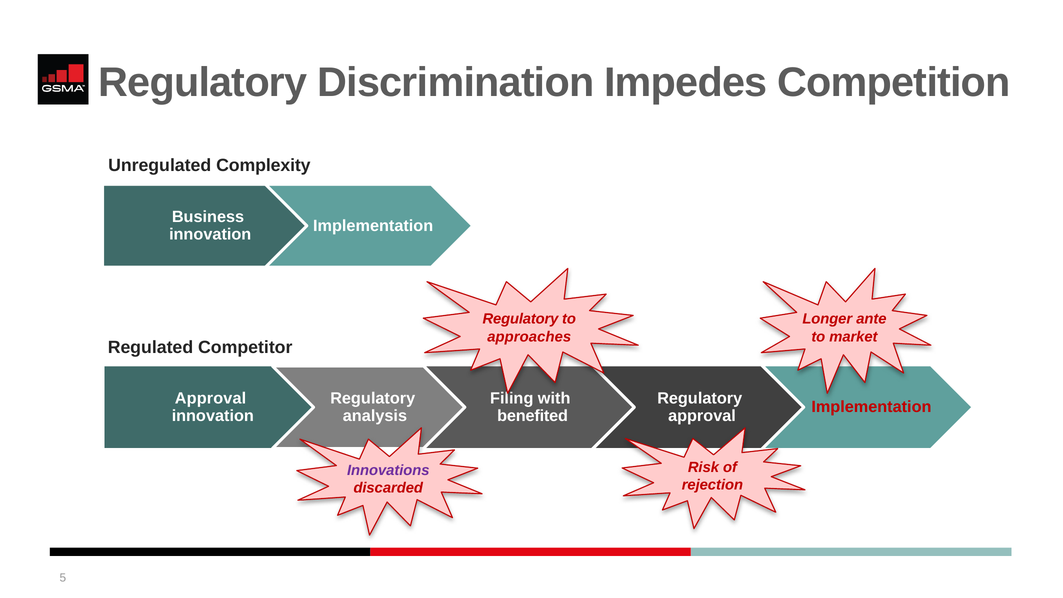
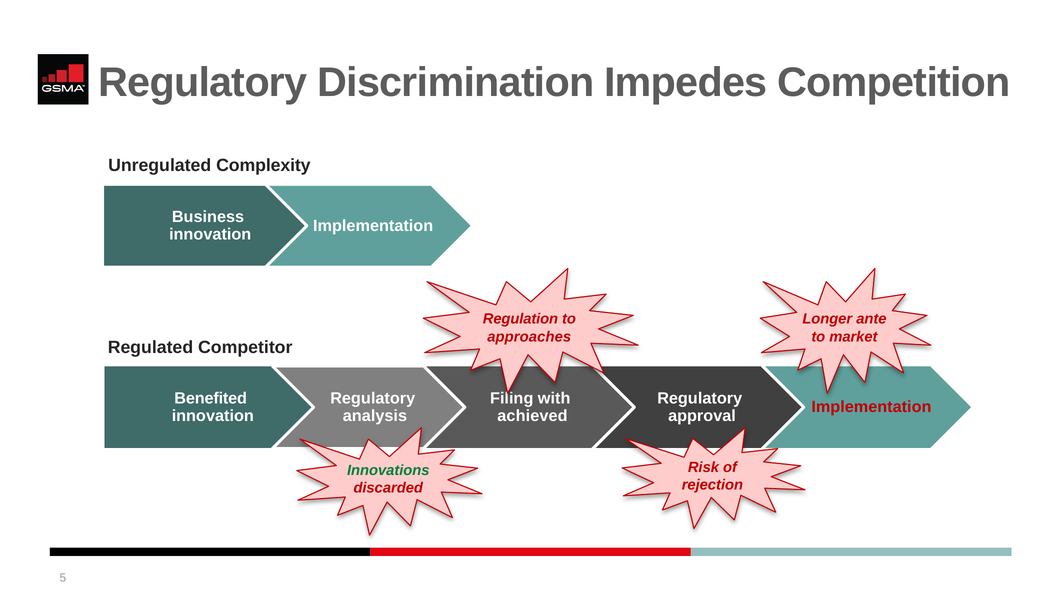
Regulatory at (520, 319): Regulatory -> Regulation
Approval at (211, 398): Approval -> Benefited
benefited: benefited -> achieved
Innovations colour: purple -> green
